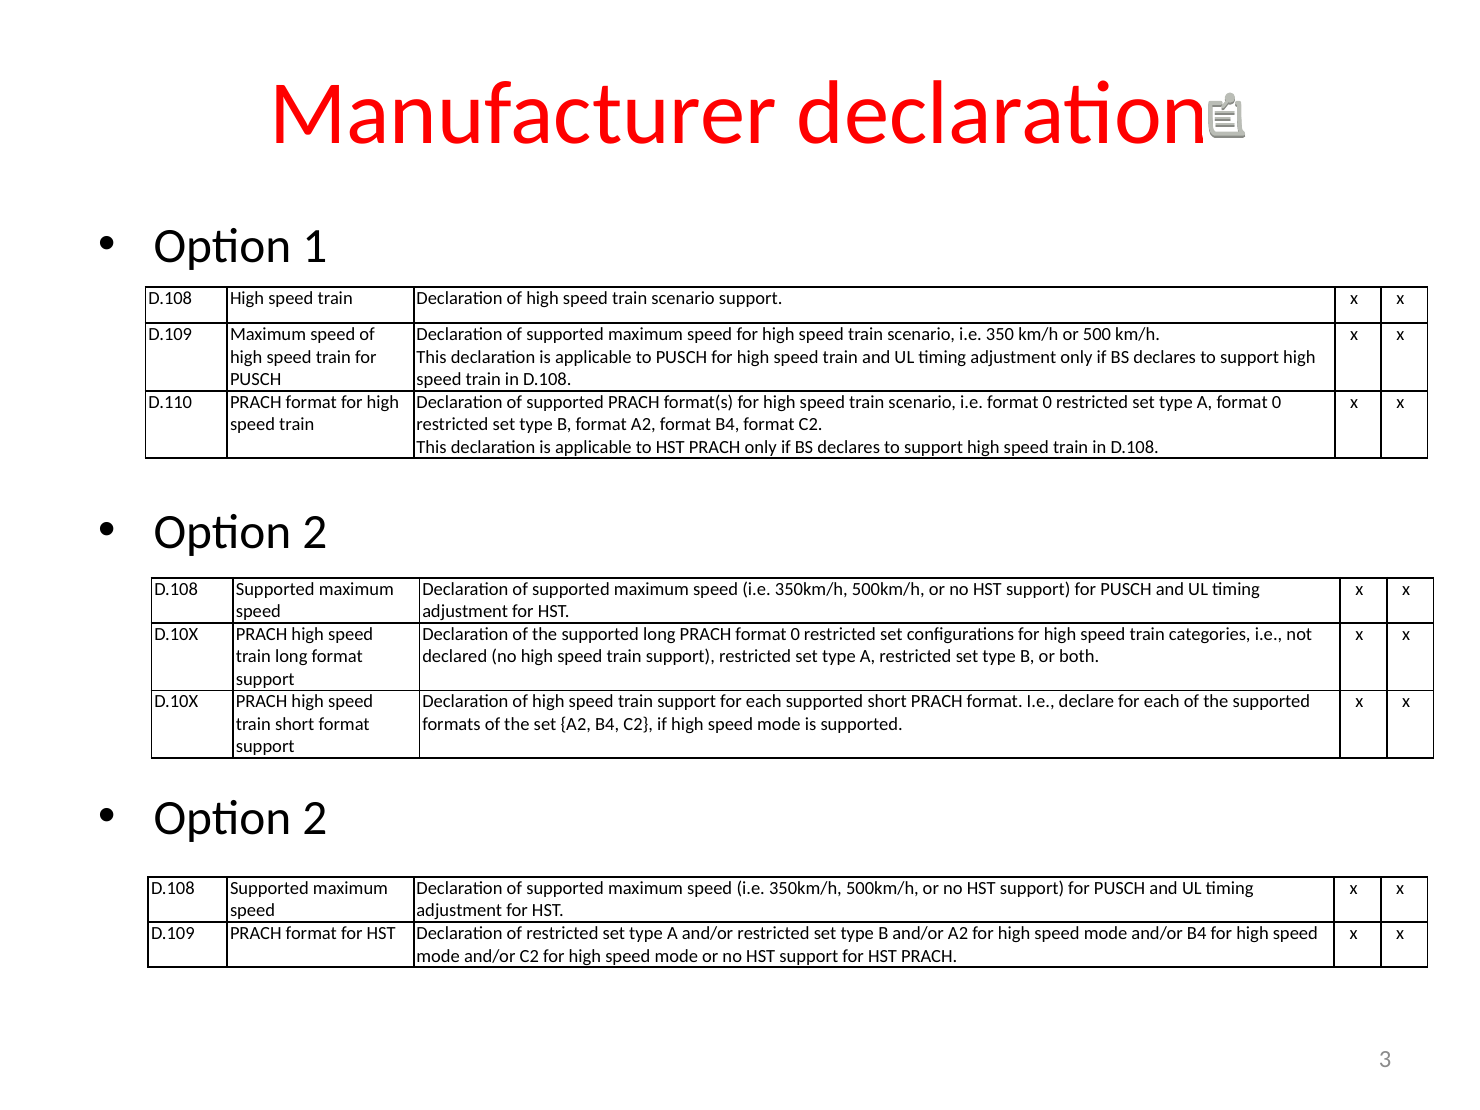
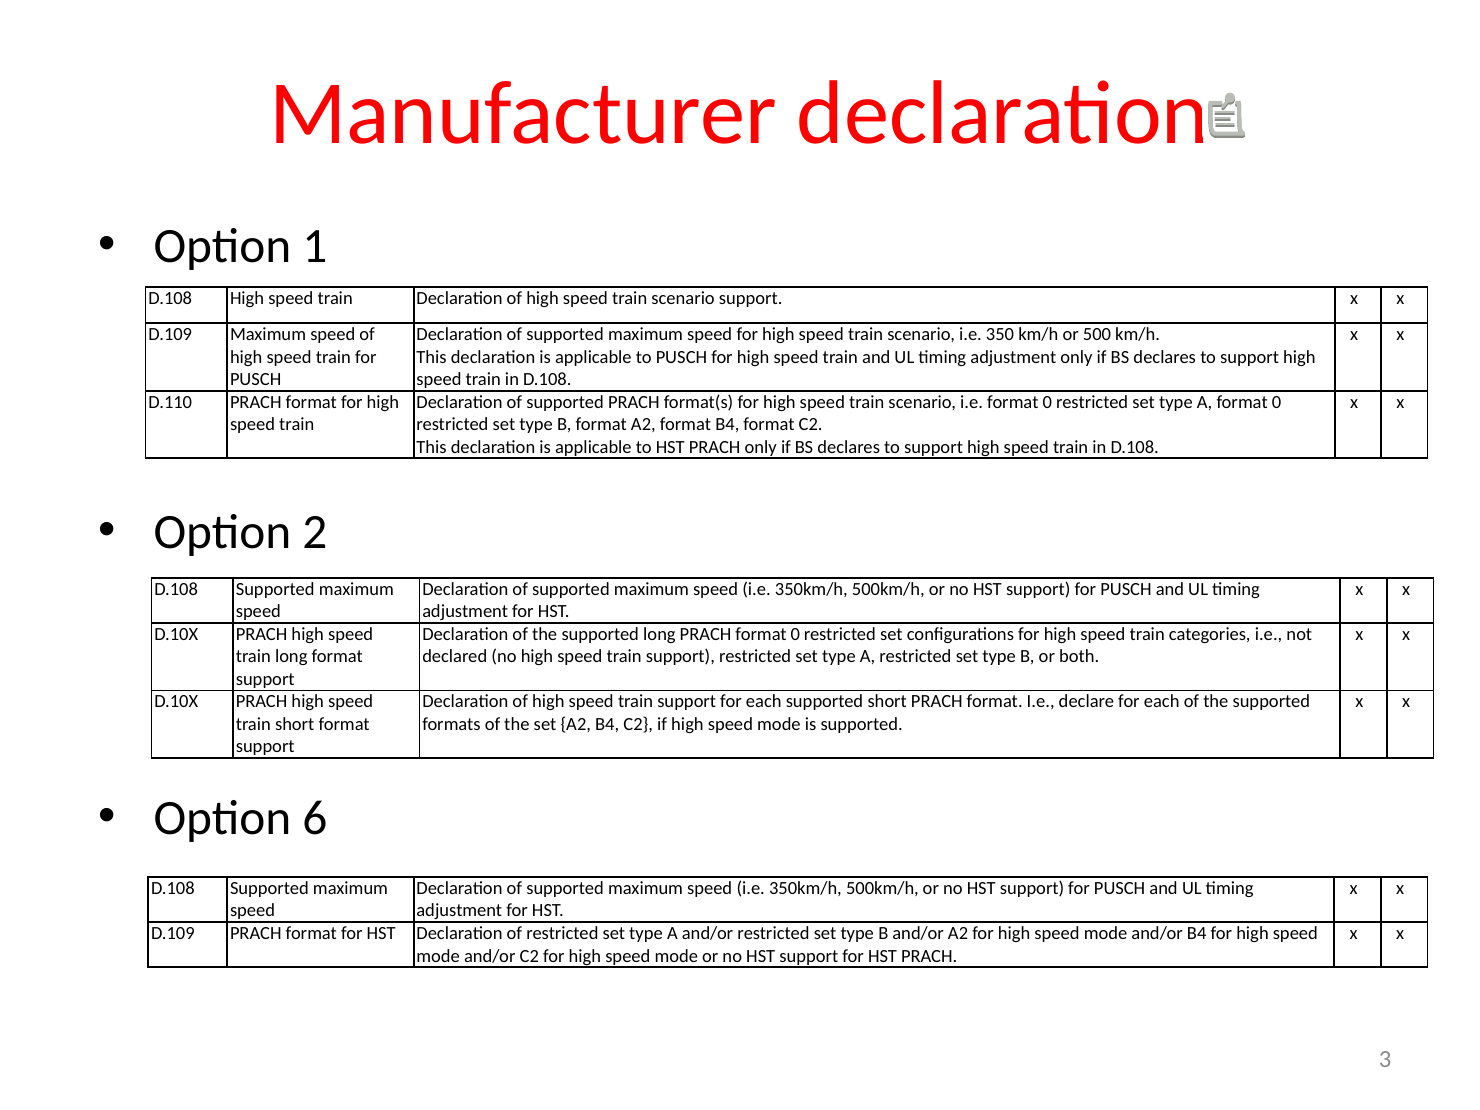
2 at (315, 818): 2 -> 6
